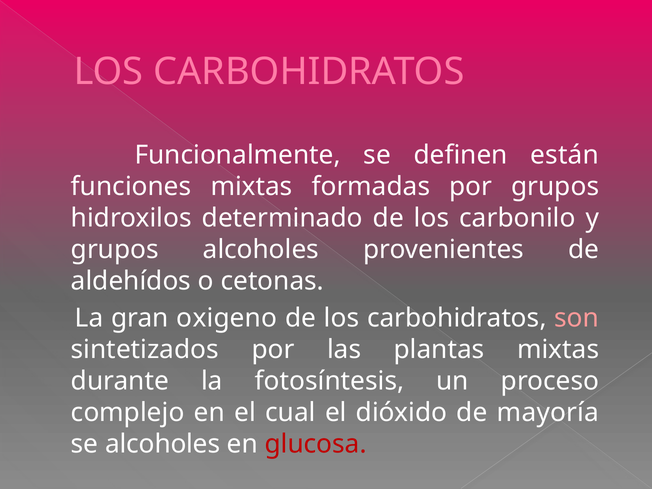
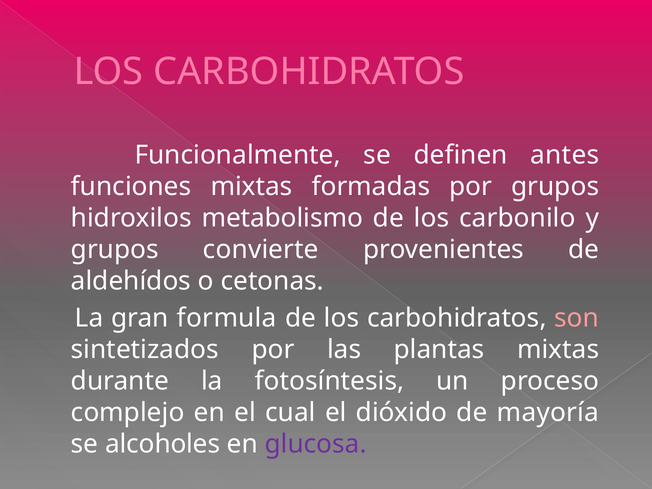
están: están -> antes
determinado: determinado -> metabolismo
grupos alcoholes: alcoholes -> convierte
oxigeno: oxigeno -> formula
glucosa colour: red -> purple
